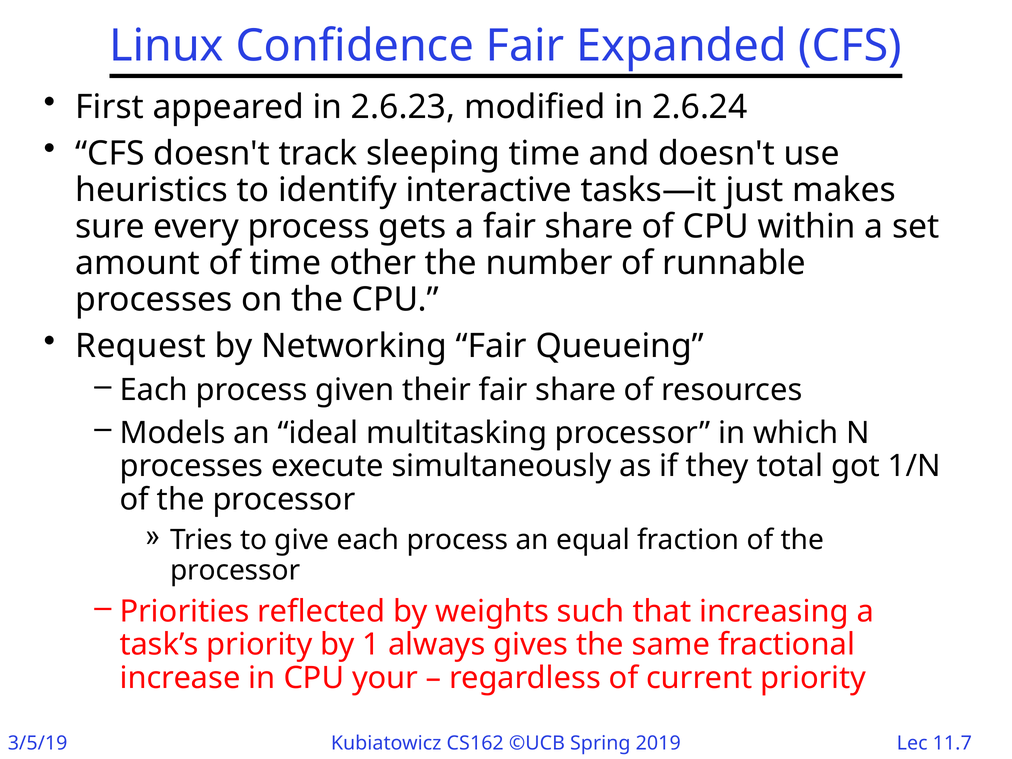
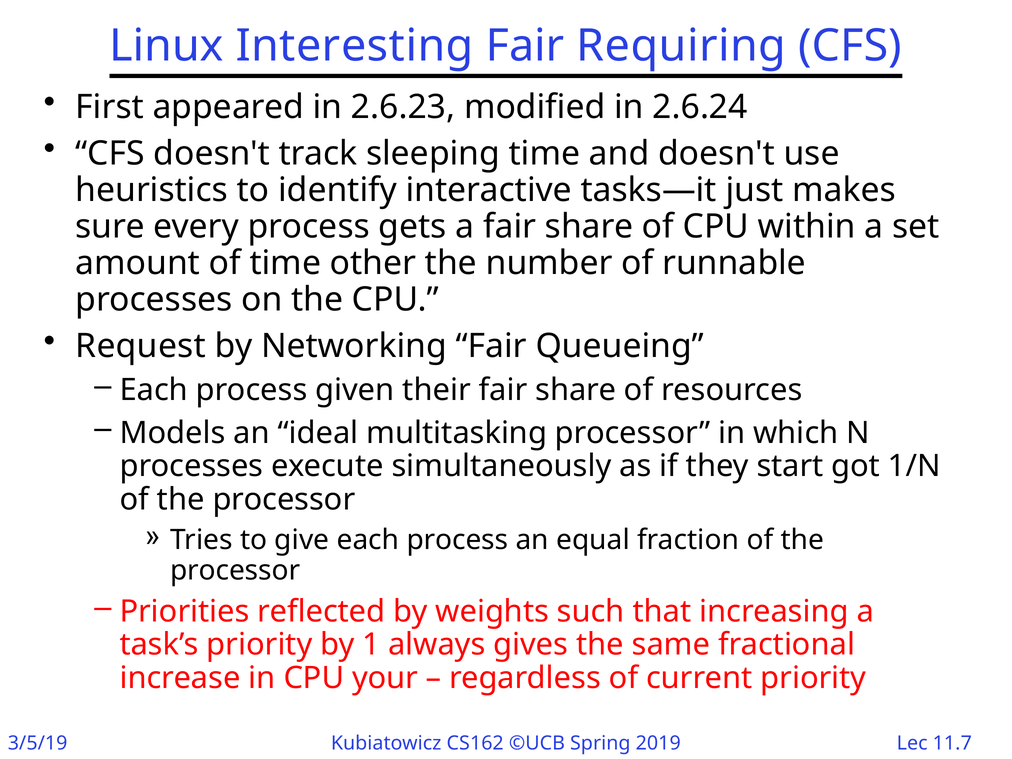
Confidence: Confidence -> Interesting
Expanded: Expanded -> Requiring
total: total -> start
